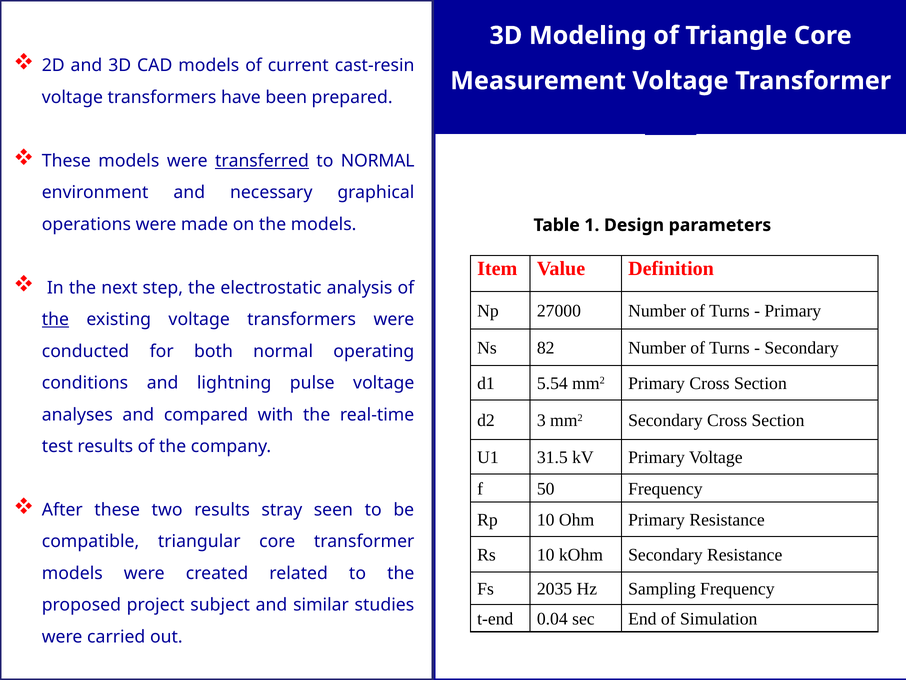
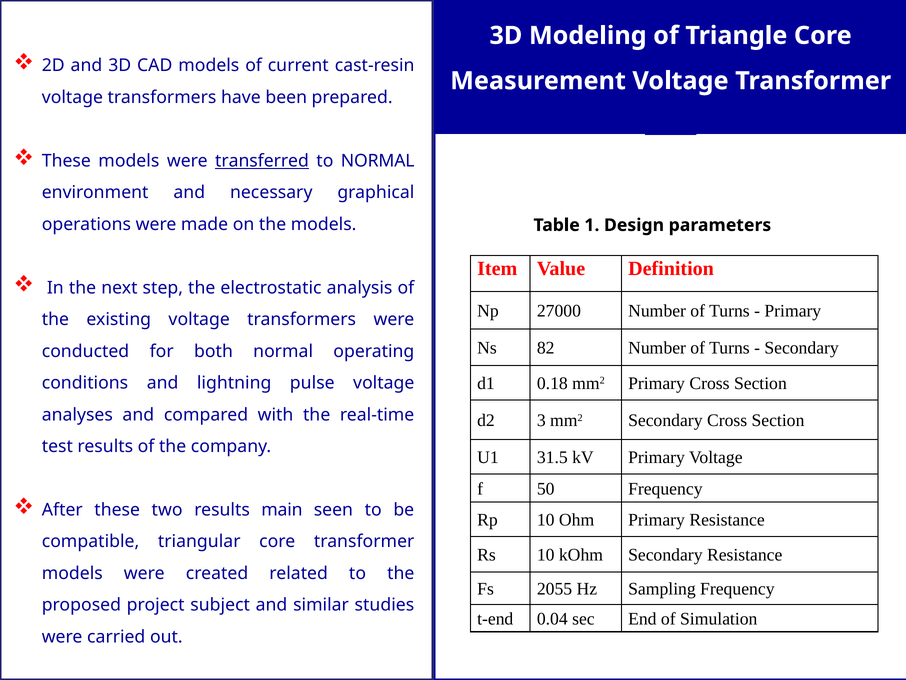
the at (55, 319) underline: present -> none
5.54: 5.54 -> 0.18
stray: stray -> main
2035: 2035 -> 2055
